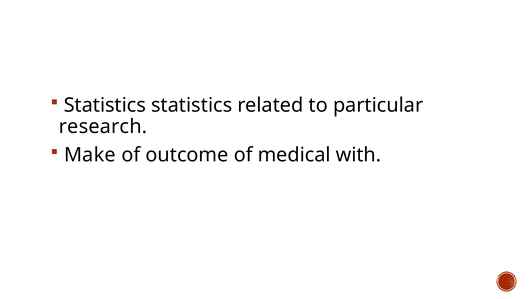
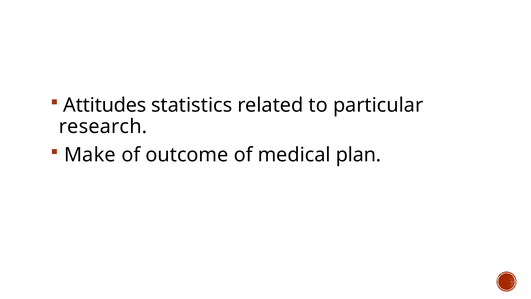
Statistics at (105, 105): Statistics -> Attitudes
with: with -> plan
